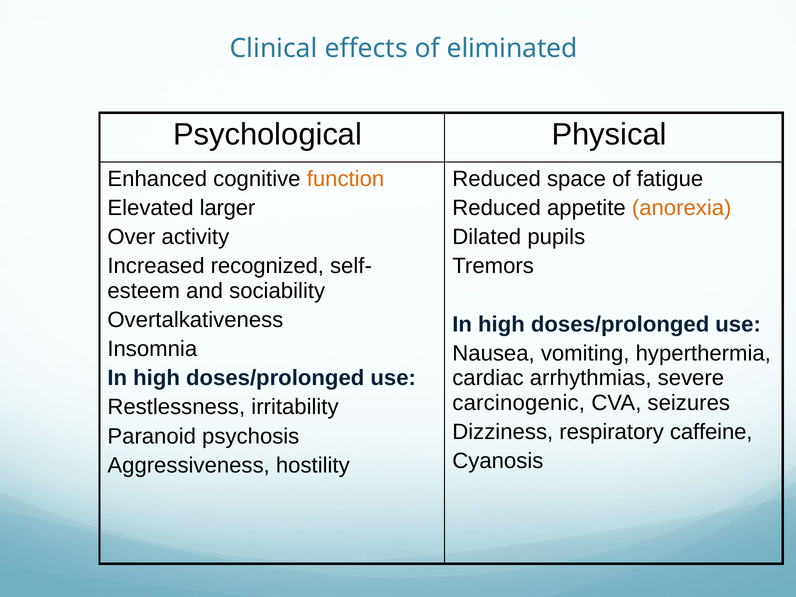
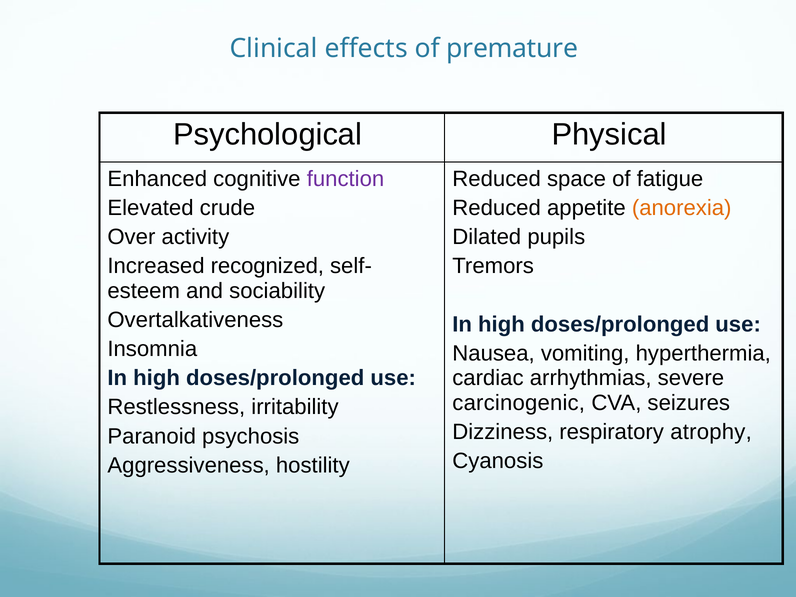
eliminated: eliminated -> premature
function colour: orange -> purple
larger: larger -> crude
caffeine: caffeine -> atrophy
